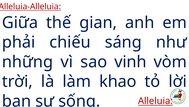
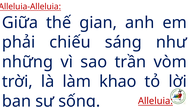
vinh: vinh -> trần
